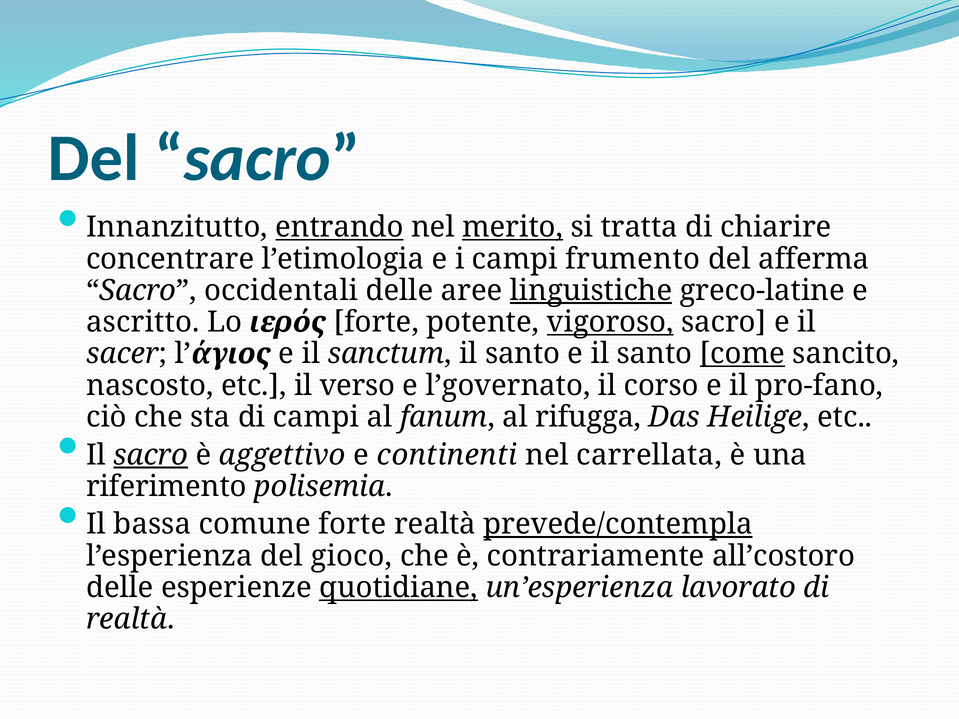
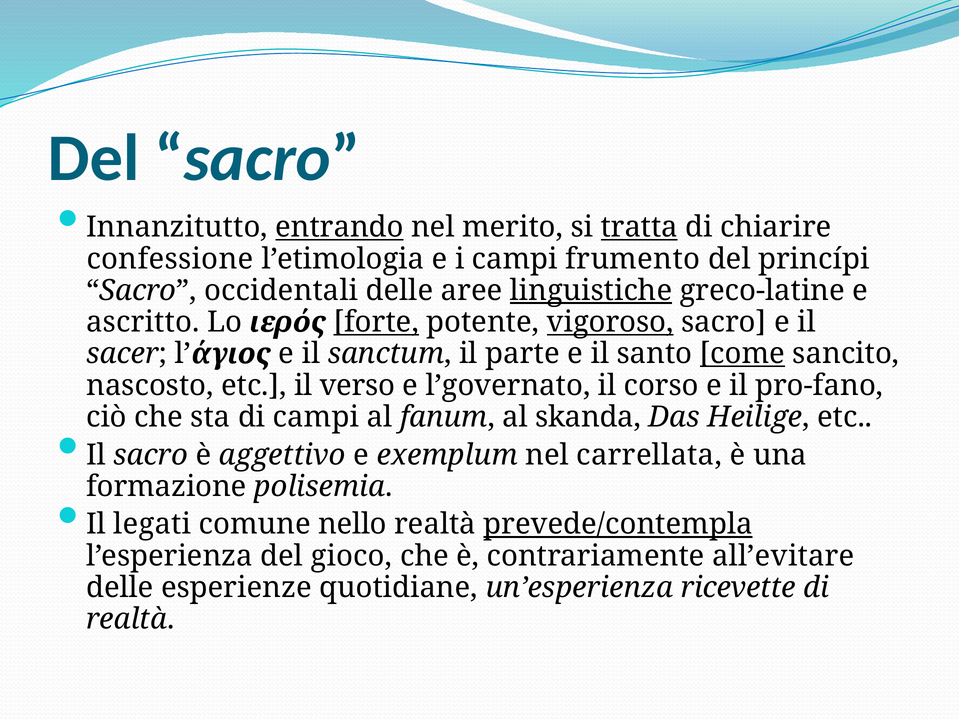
merito underline: present -> none
tratta underline: none -> present
concentrare: concentrare -> confessione
afferma: afferma -> princípi
forte at (376, 322) underline: none -> present
sanctum il santo: santo -> parte
rifugga: rifugga -> skanda
sacro at (151, 455) underline: present -> none
continenti: continenti -> exemplum
riferimento: riferimento -> formazione
bassa: bassa -> legati
comune forte: forte -> nello
all’costoro: all’costoro -> all’evitare
quotidiane underline: present -> none
lavorato: lavorato -> ricevette
